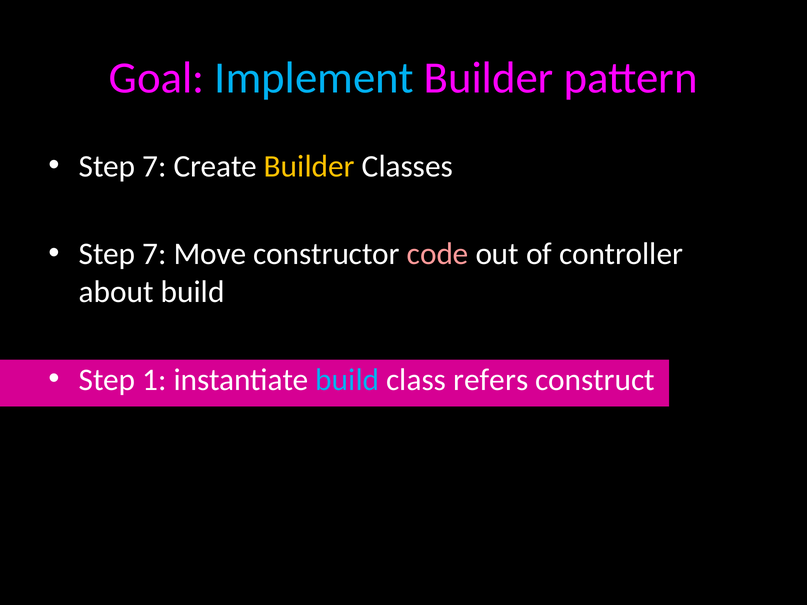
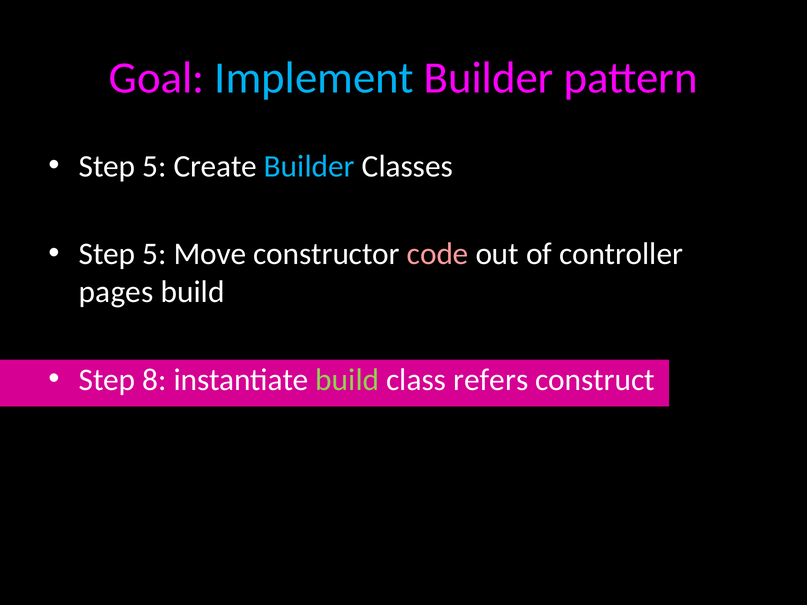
7 at (154, 166): 7 -> 5
Builder at (309, 166) colour: yellow -> light blue
7 at (154, 254): 7 -> 5
about: about -> pages
1: 1 -> 8
build at (347, 380) colour: light blue -> light green
